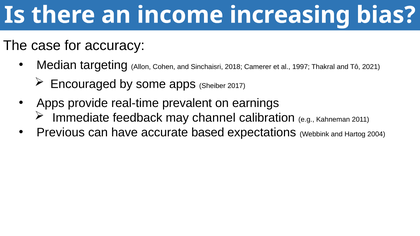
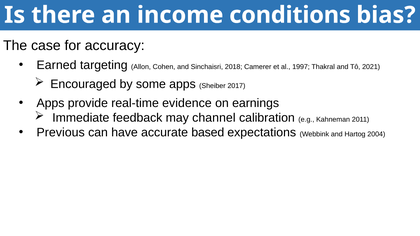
increasing: increasing -> conditions
Median: Median -> Earned
prevalent: prevalent -> evidence
